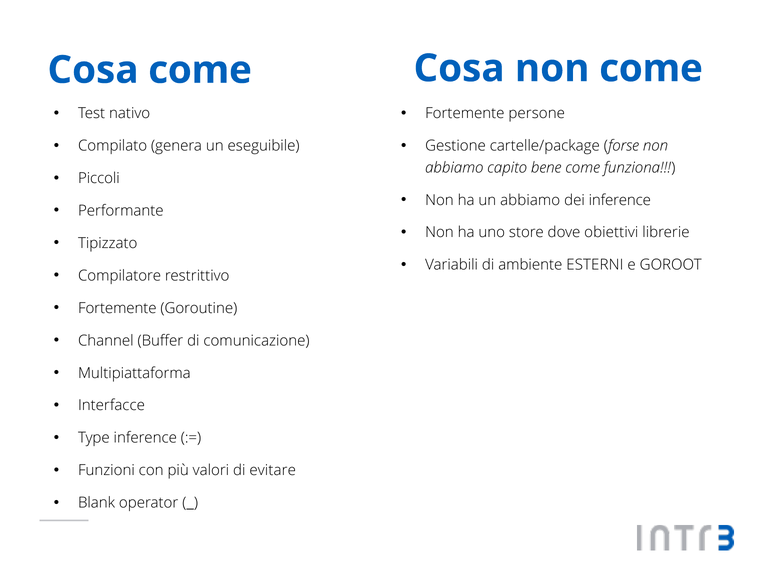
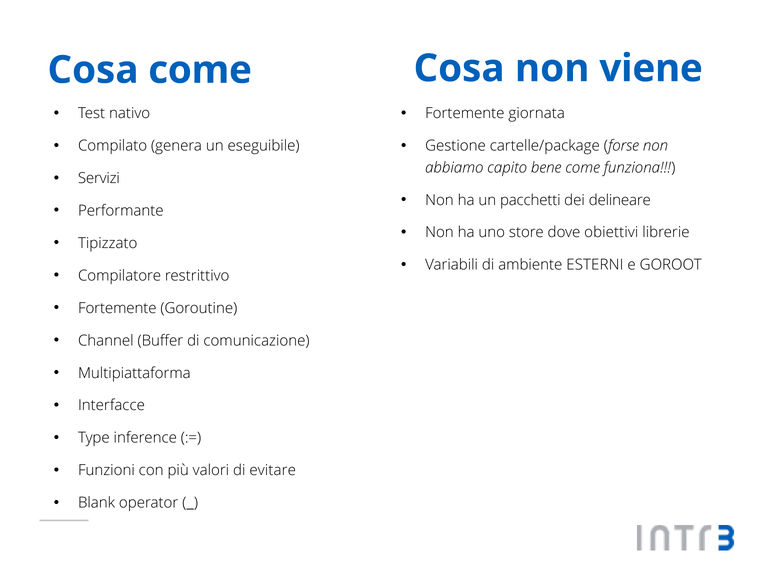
non come: come -> viene
persone: persone -> giornata
Piccoli: Piccoli -> Servizi
un abbiamo: abbiamo -> pacchetti
dei inference: inference -> delineare
